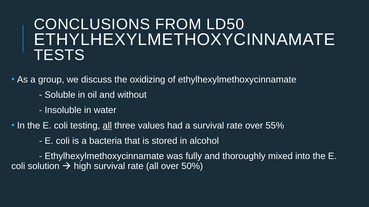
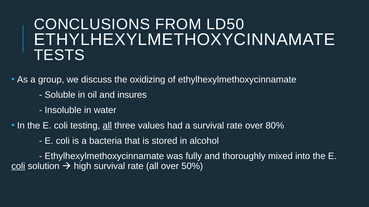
without: without -> insures
55%: 55% -> 80%
coli at (18, 166) underline: none -> present
